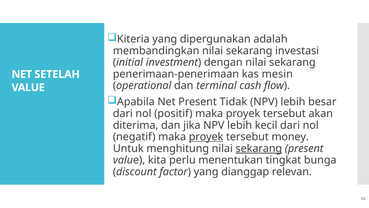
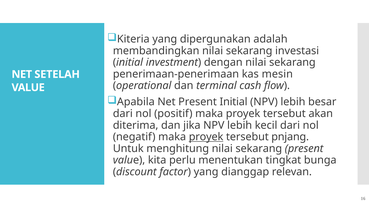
Present Tidak: Tidak -> Initial
money: money -> pnjang
sekarang at (259, 148) underline: present -> none
